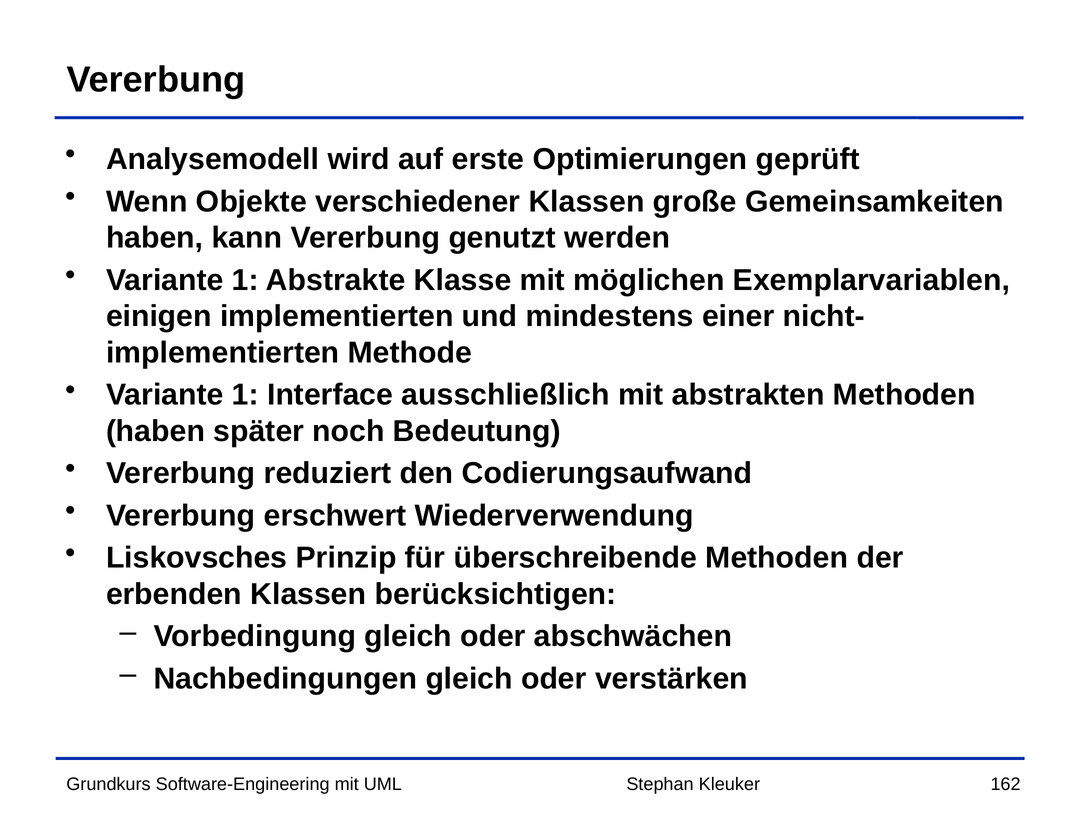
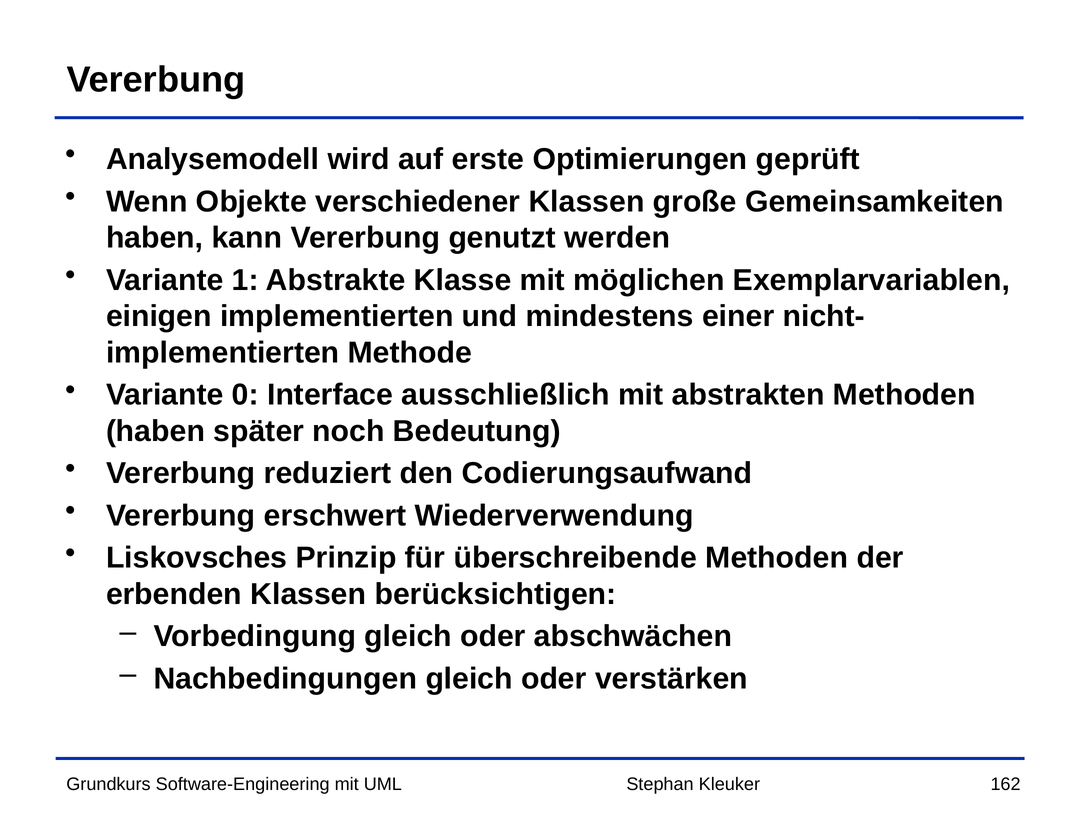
1 at (245, 395): 1 -> 0
